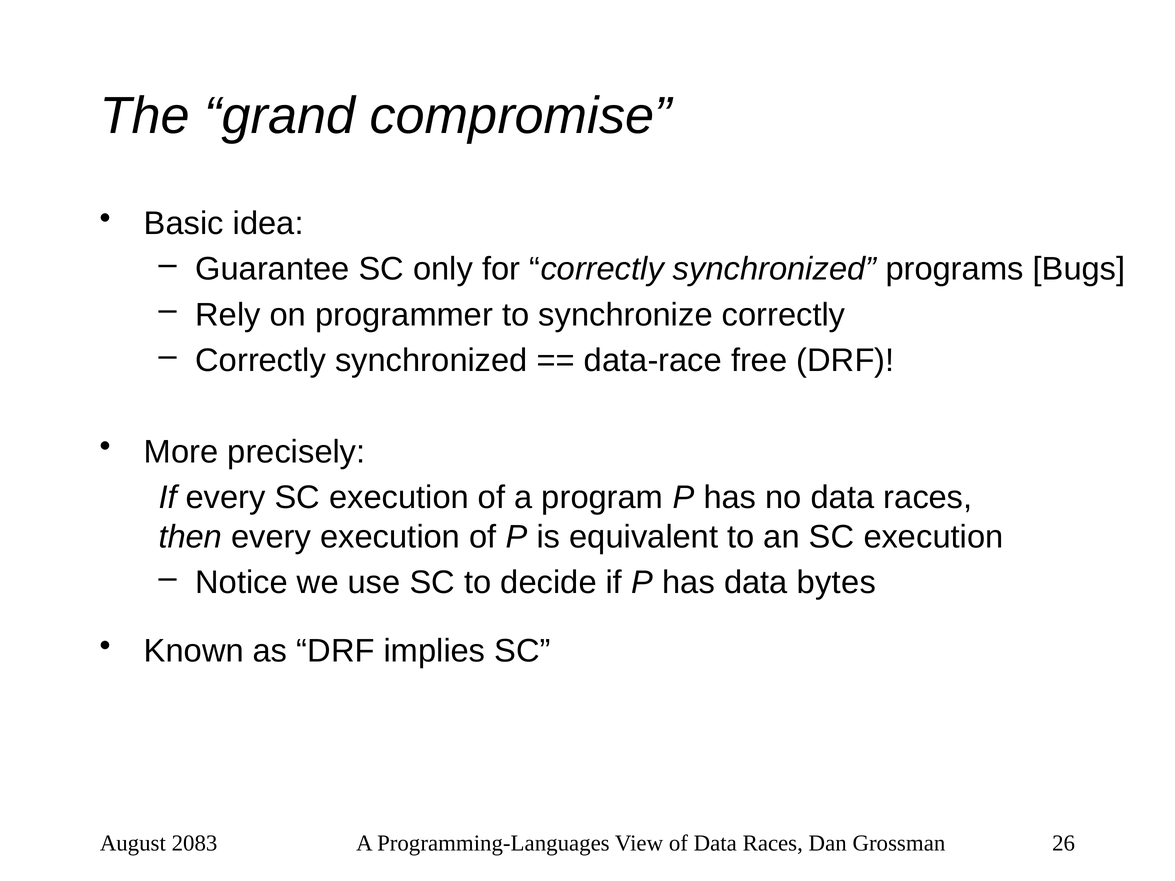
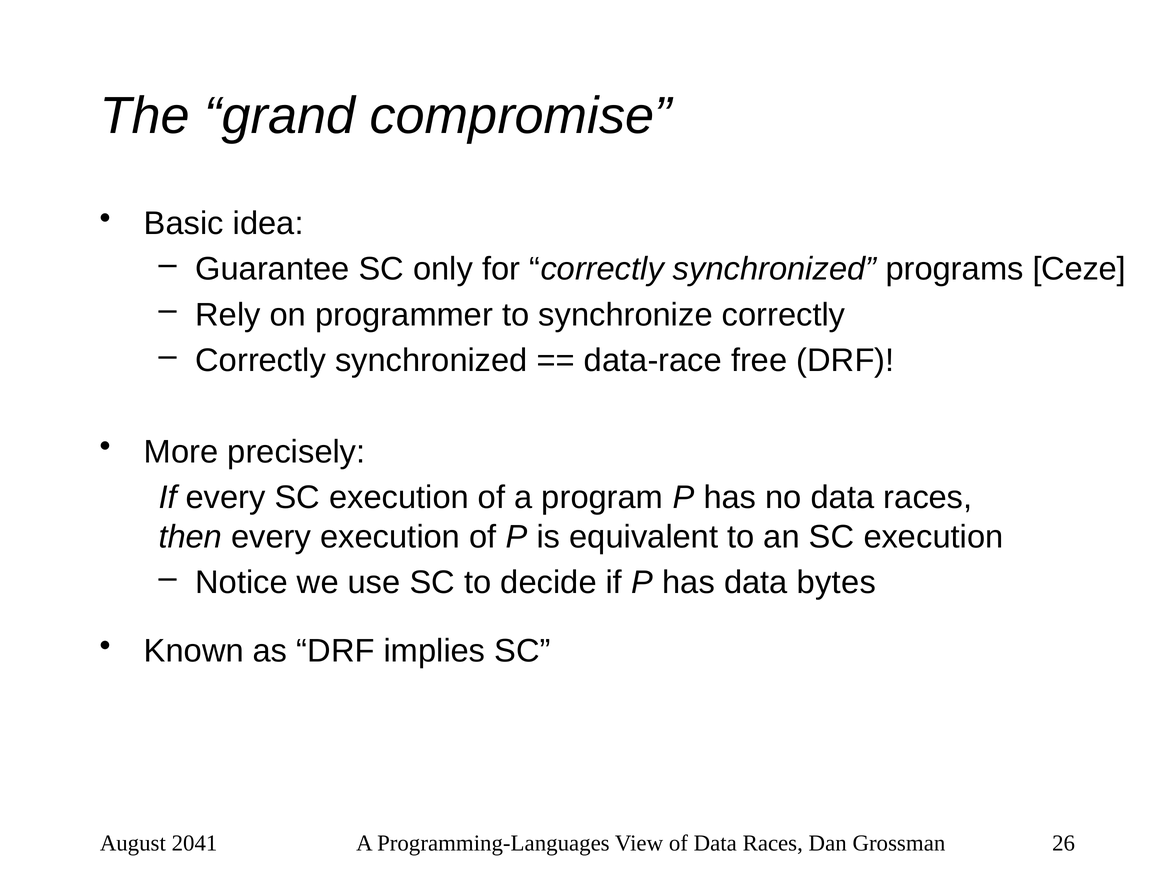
Bugs: Bugs -> Ceze
2083: 2083 -> 2041
